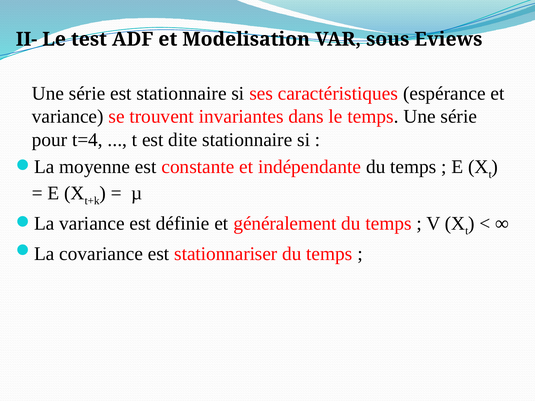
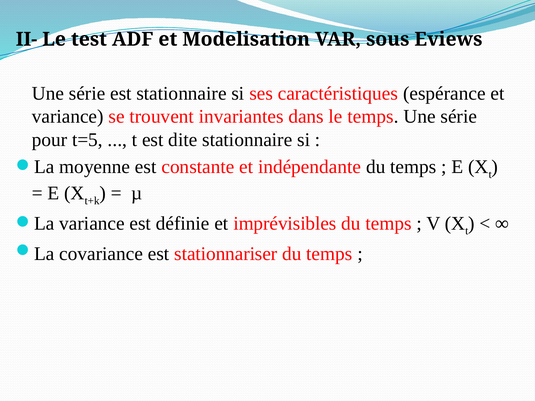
t=4: t=4 -> t=5
généralement: généralement -> imprévisibles
